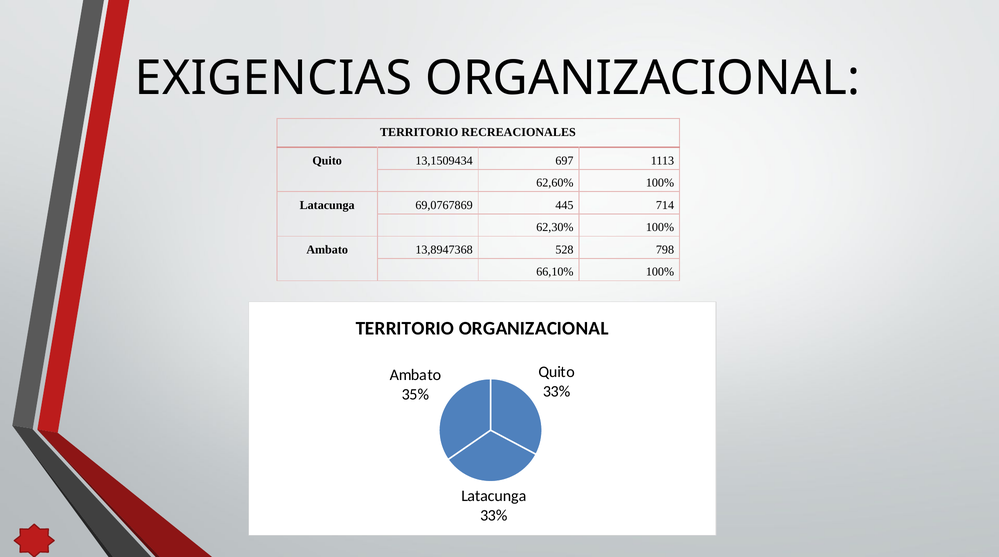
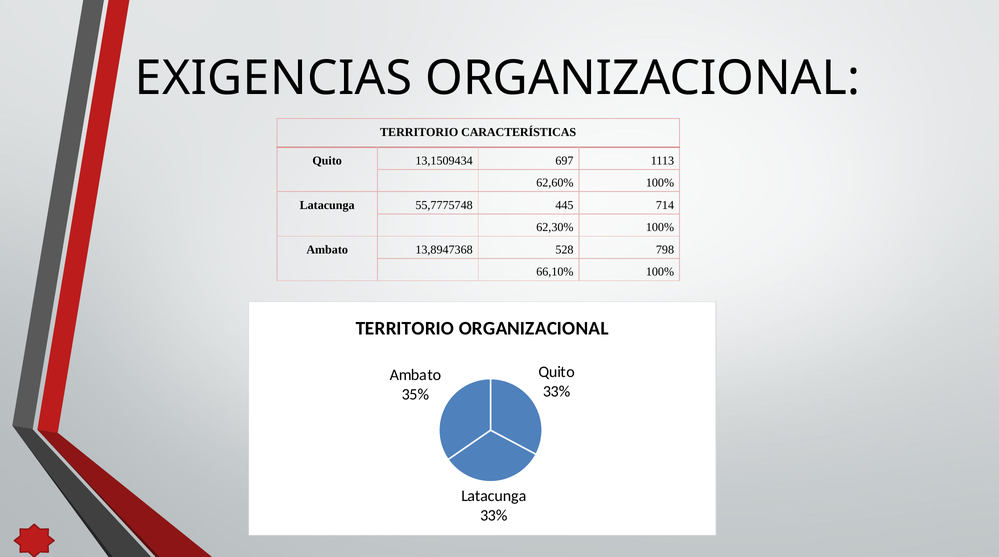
RECREACIONALES: RECREACIONALES -> CARACTERÍSTICAS
69,0767869: 69,0767869 -> 55,7775748
